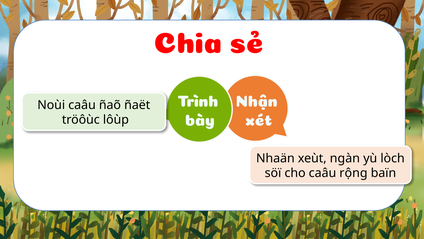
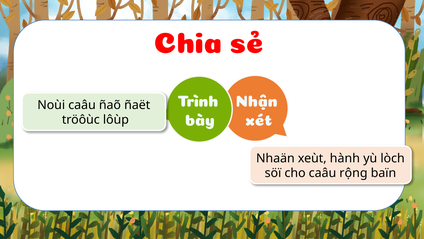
ngàn: ngàn -> hành
